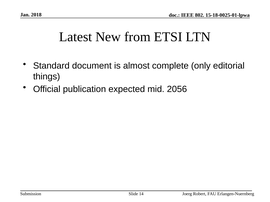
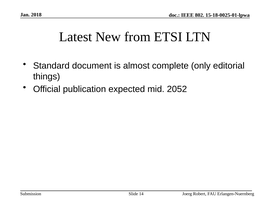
2056: 2056 -> 2052
